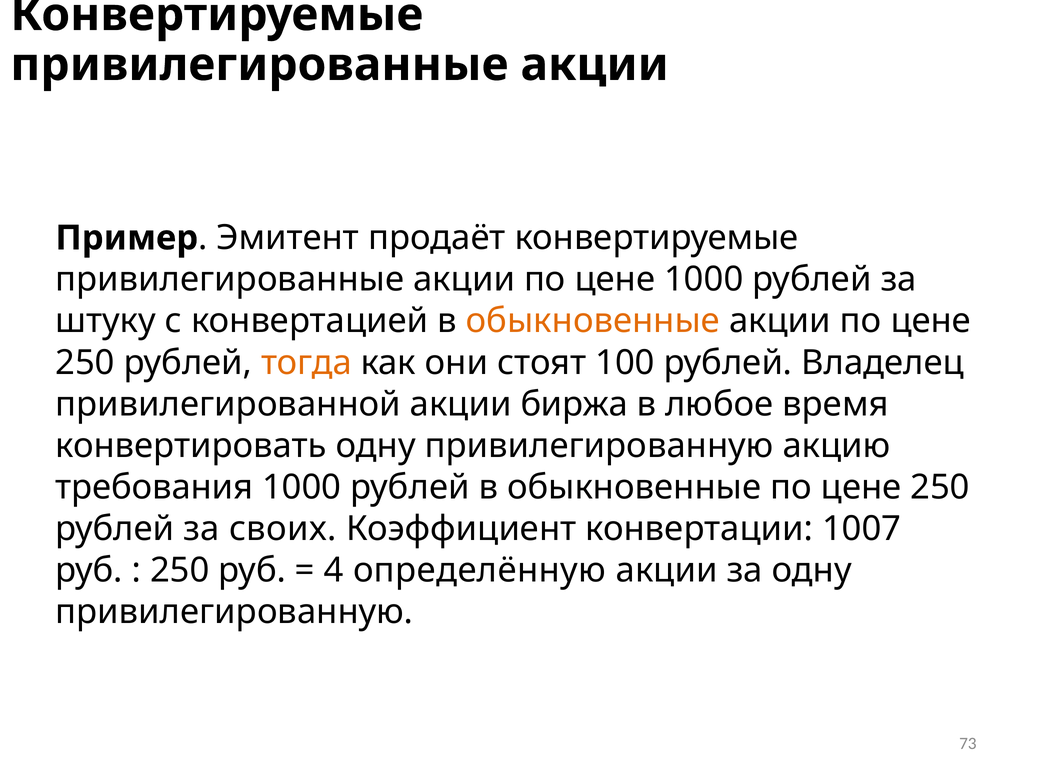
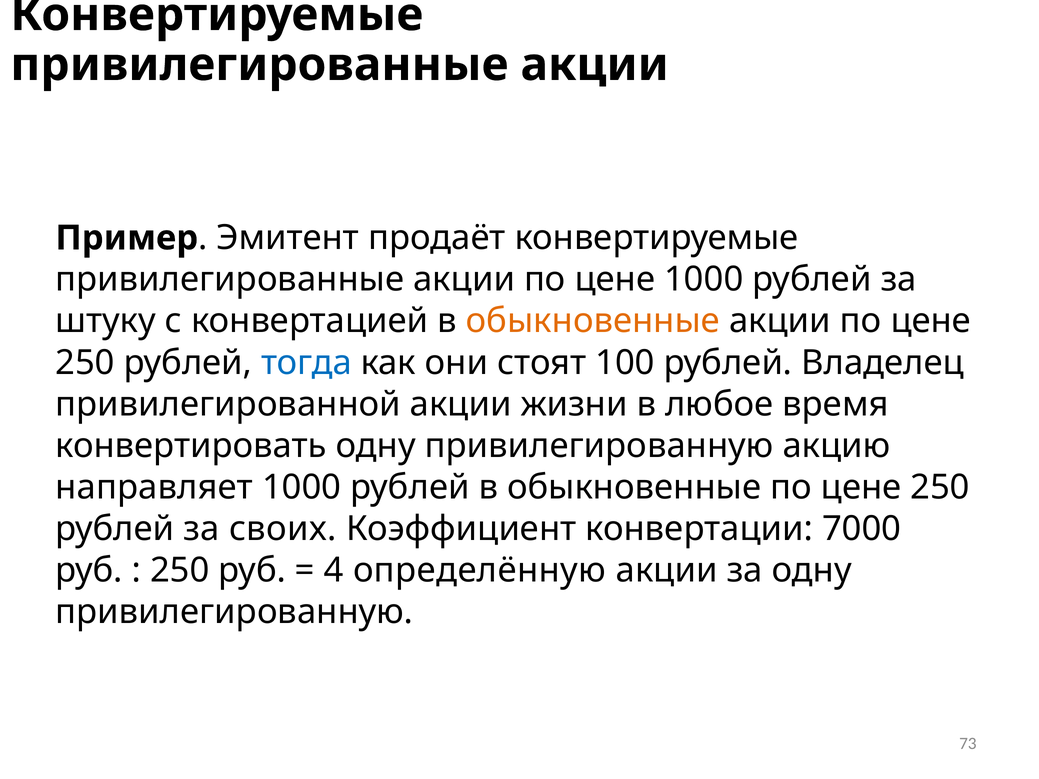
тогда colour: orange -> blue
биржа: биржа -> жизни
требования: требования -> направляет
1007: 1007 -> 7000
